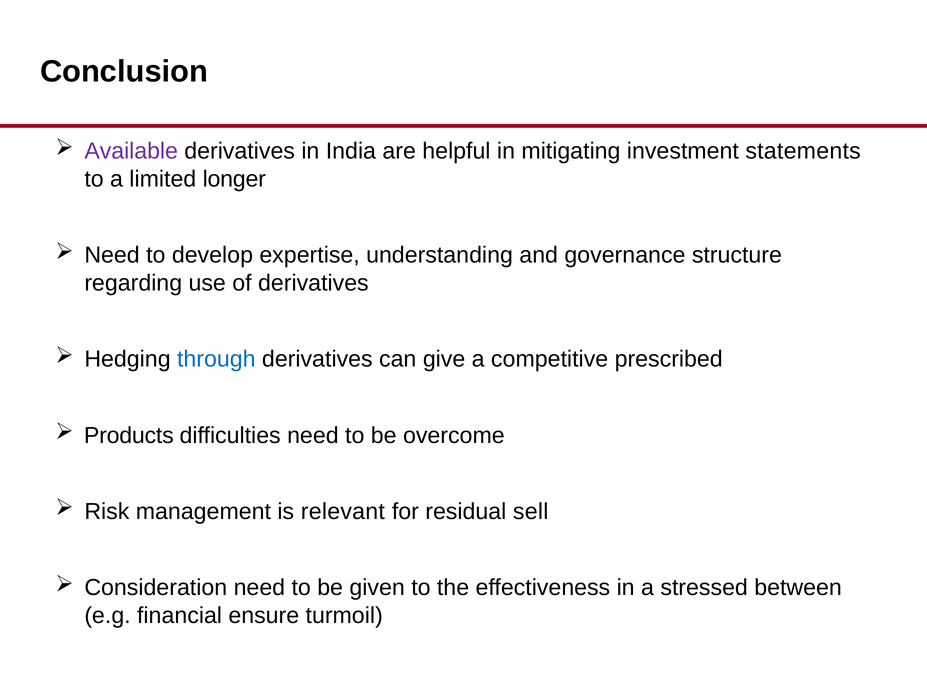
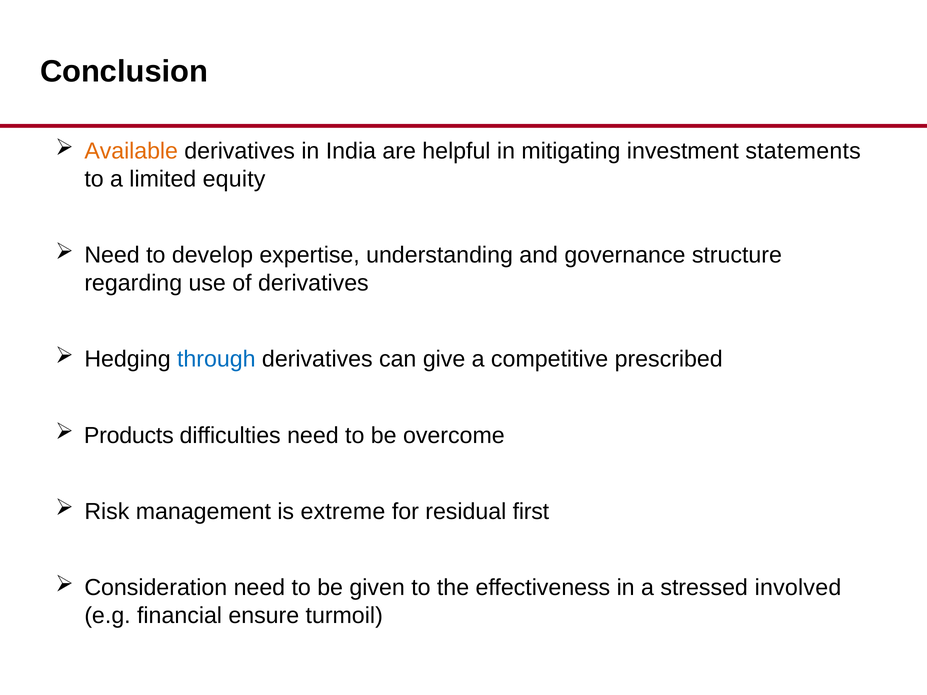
Available colour: purple -> orange
longer: longer -> equity
relevant: relevant -> extreme
sell: sell -> first
between: between -> involved
